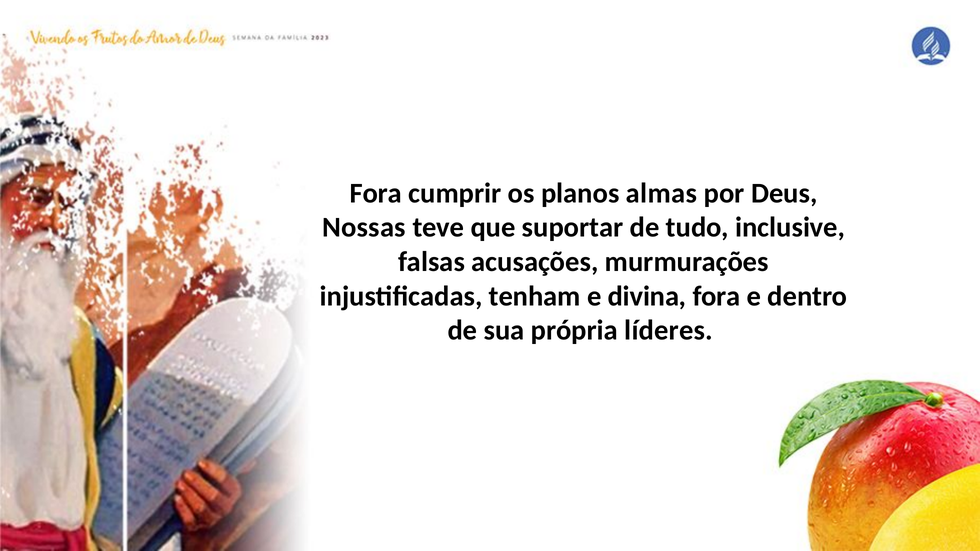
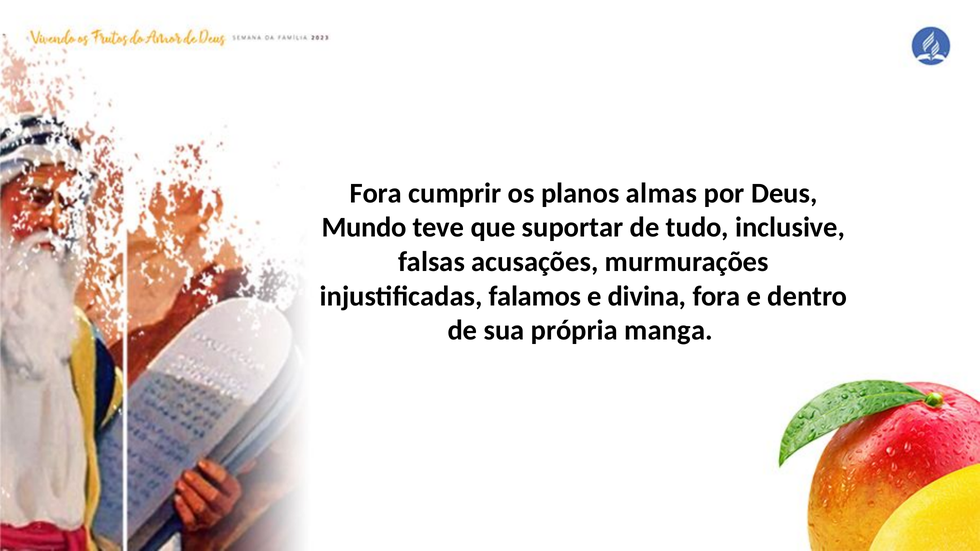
Nossas: Nossas -> Mundo
tenham: tenham -> falamos
líderes: líderes -> manga
